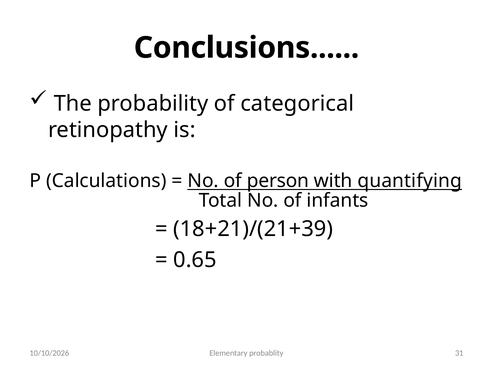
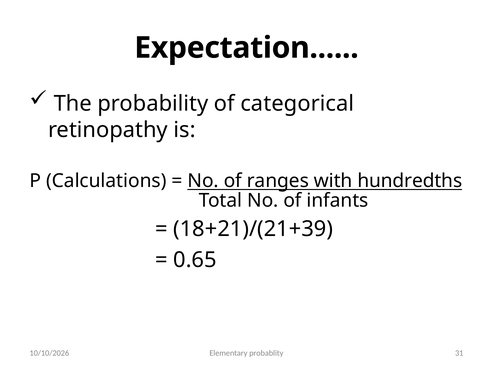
Conclusions: Conclusions -> Expectation
person: person -> ranges
quantifying: quantifying -> hundredths
